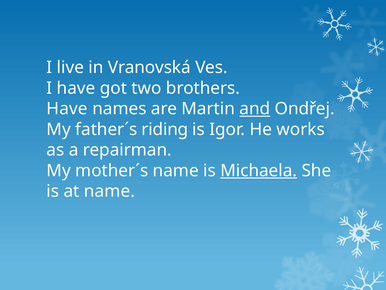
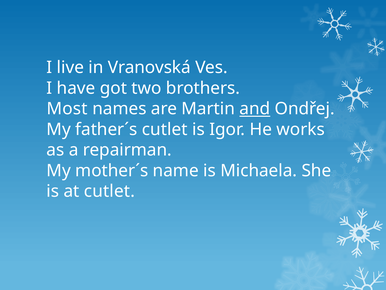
Have at (67, 109): Have -> Most
father´s riding: riding -> cutlet
Michaela underline: present -> none
at name: name -> cutlet
